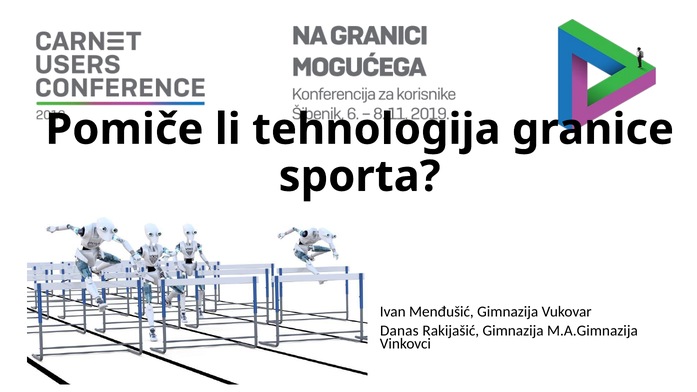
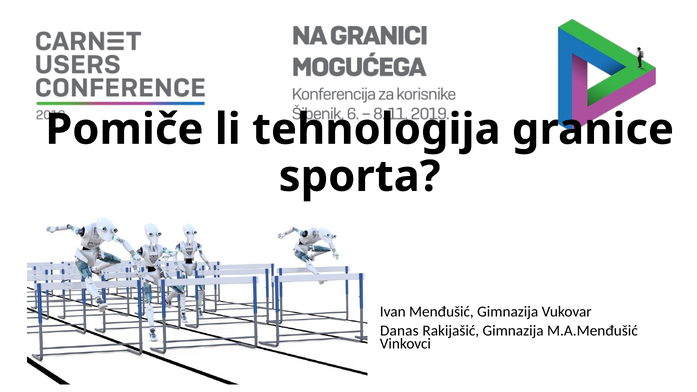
M.A.Gimnazija: M.A.Gimnazija -> M.A.Menđušić
